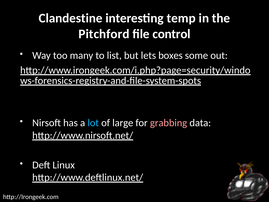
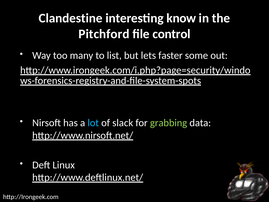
temp: temp -> know
boxes: boxes -> faster
large: large -> slack
grabbing colour: pink -> light green
